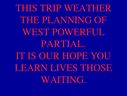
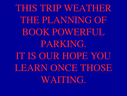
WEST: WEST -> BOOK
PARTIAL: PARTIAL -> PARKING
LIVES: LIVES -> ONCE
